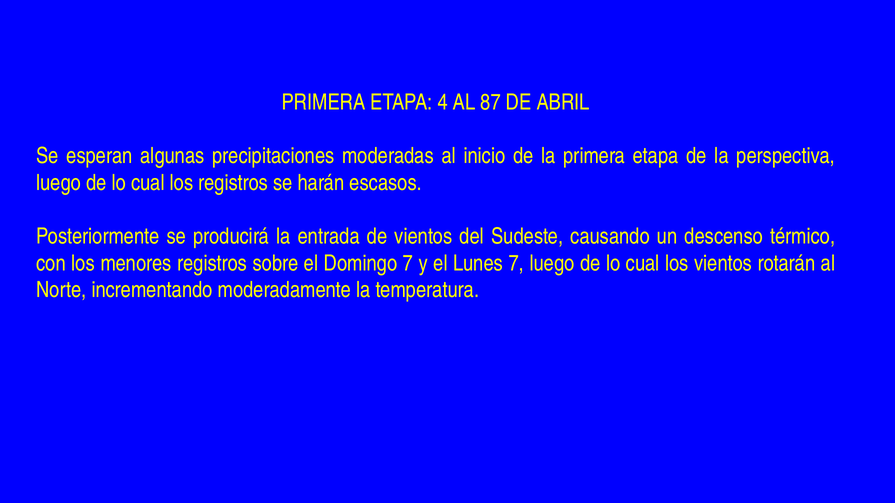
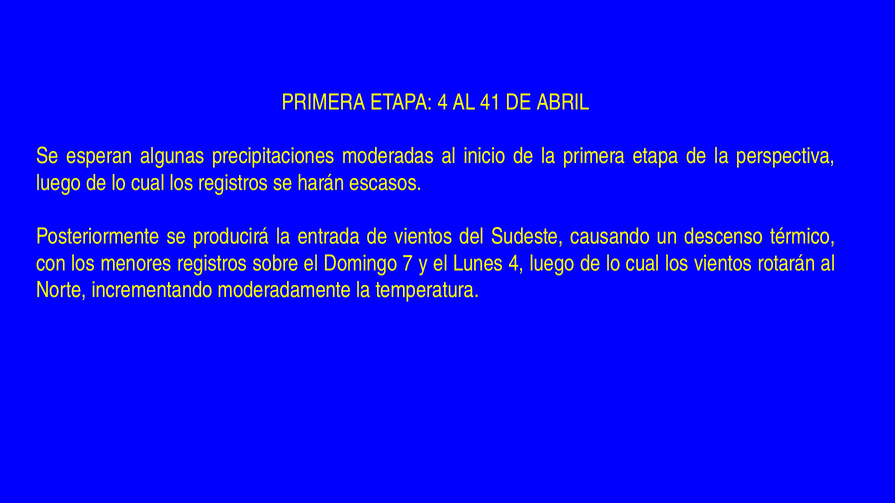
87: 87 -> 41
Lunes 7: 7 -> 4
